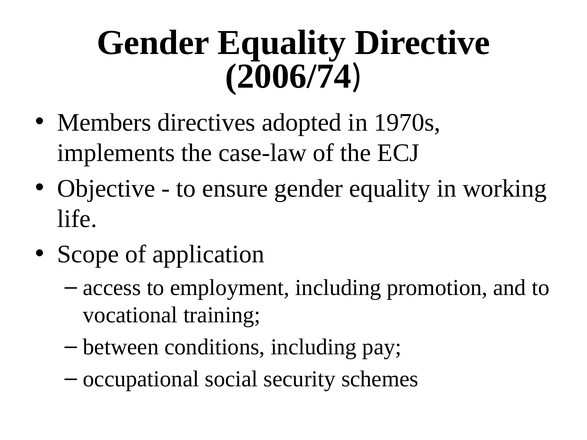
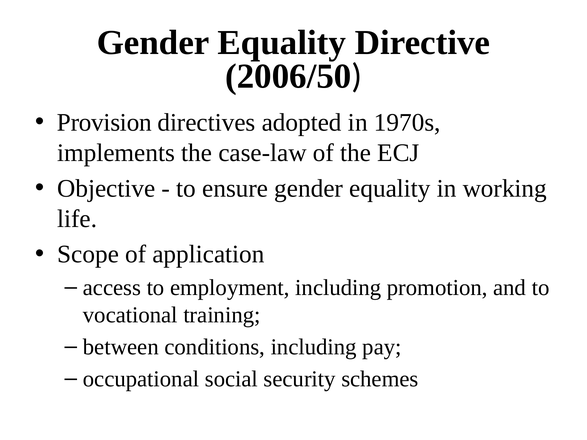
2006/74: 2006/74 -> 2006/50
Members: Members -> Provision
